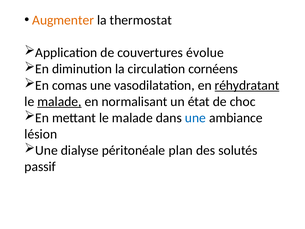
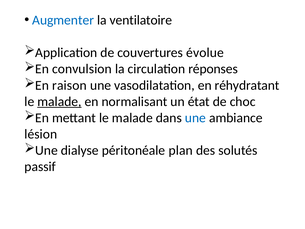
Augmenter colour: orange -> blue
thermostat: thermostat -> ventilatoire
diminution: diminution -> convulsion
cornéens: cornéens -> réponses
comas: comas -> raison
réhydratant underline: present -> none
